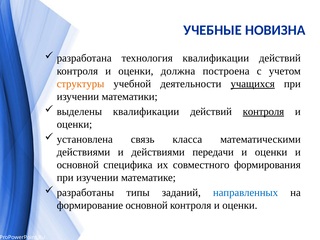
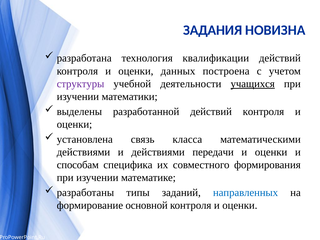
УЧЕБНЫЕ: УЧЕБНЫЕ -> ЗАДАНИЯ
должна: должна -> данных
структуры colour: orange -> purple
выделены квалификации: квалификации -> разработанной
контроля at (263, 112) underline: present -> none
основной at (78, 165): основной -> способам
